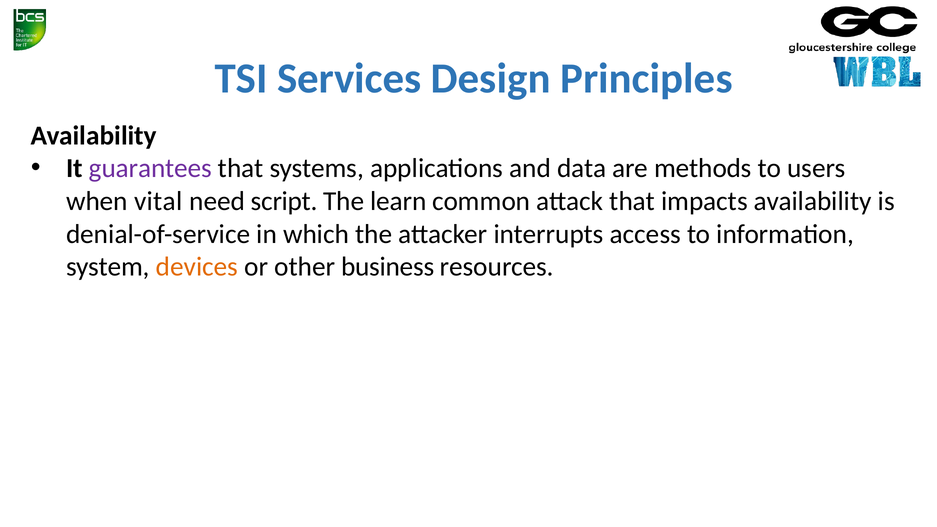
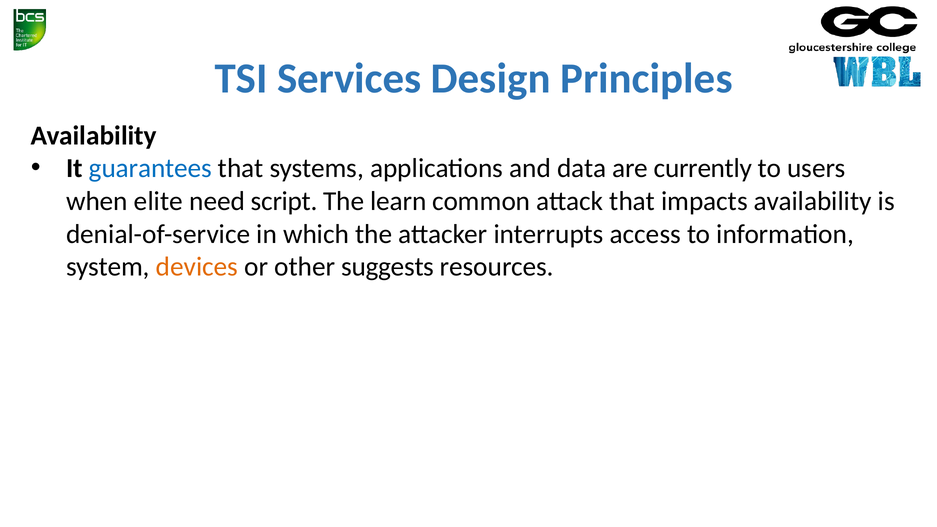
guarantees colour: purple -> blue
methods: methods -> currently
vital: vital -> elite
business: business -> suggests
